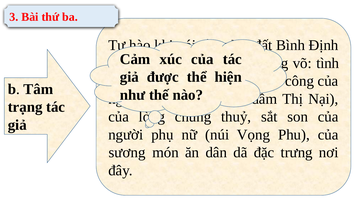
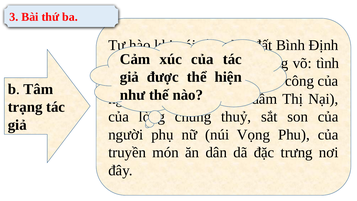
sương: sương -> truyền
